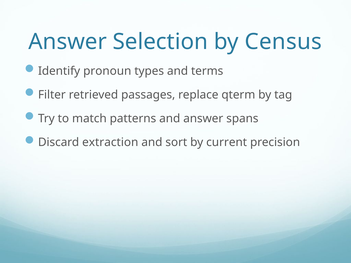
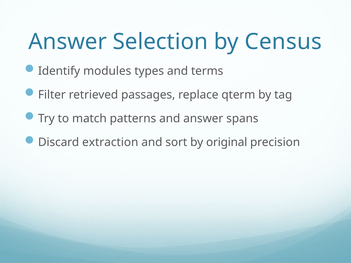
pronoun: pronoun -> modules
current: current -> original
